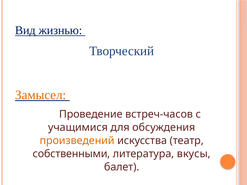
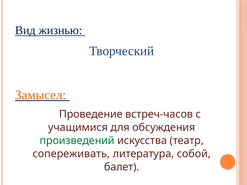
произведений colour: orange -> green
собственными: собственными -> сопереживать
вкусы: вкусы -> собой
